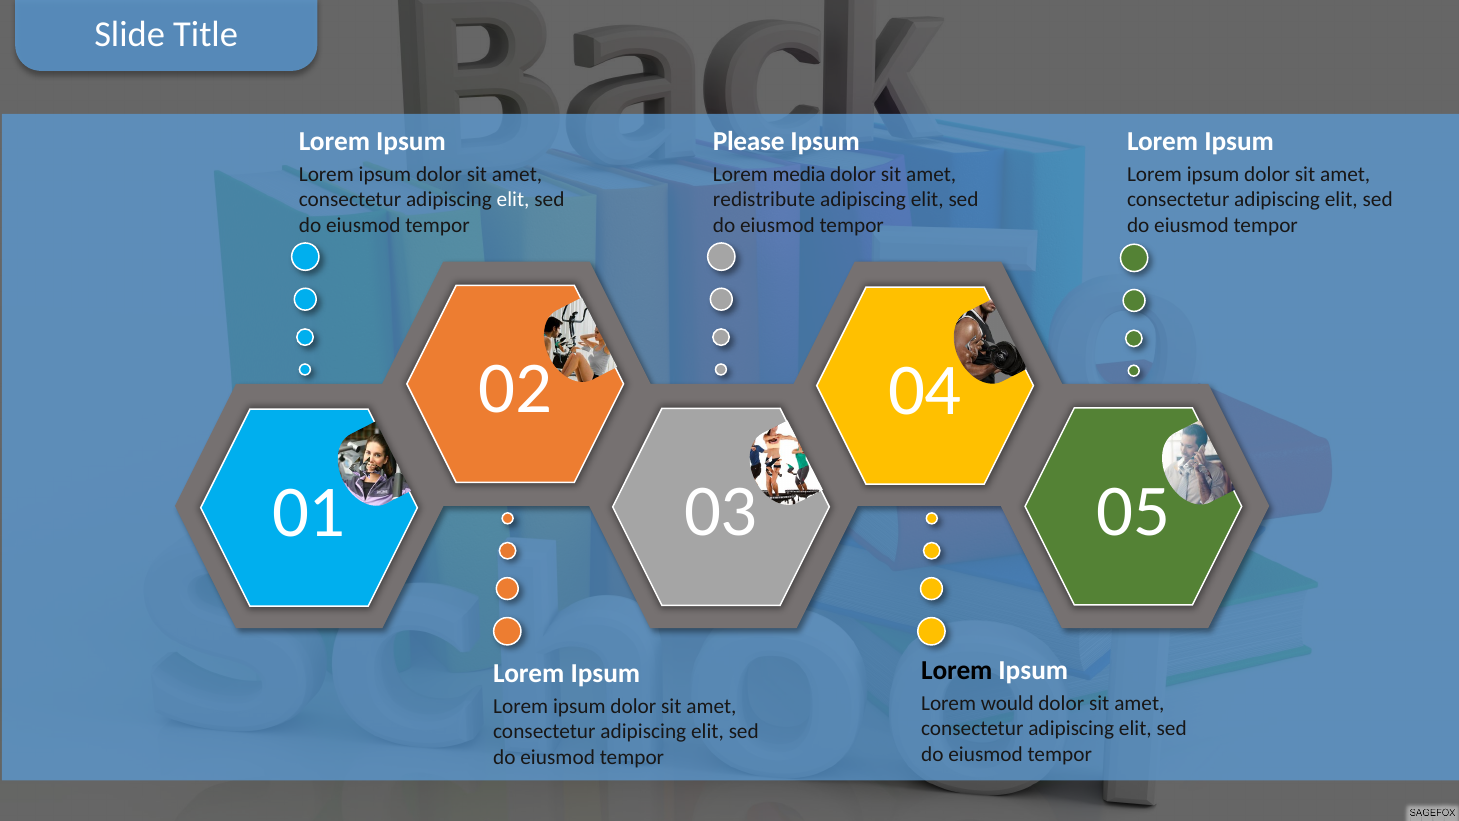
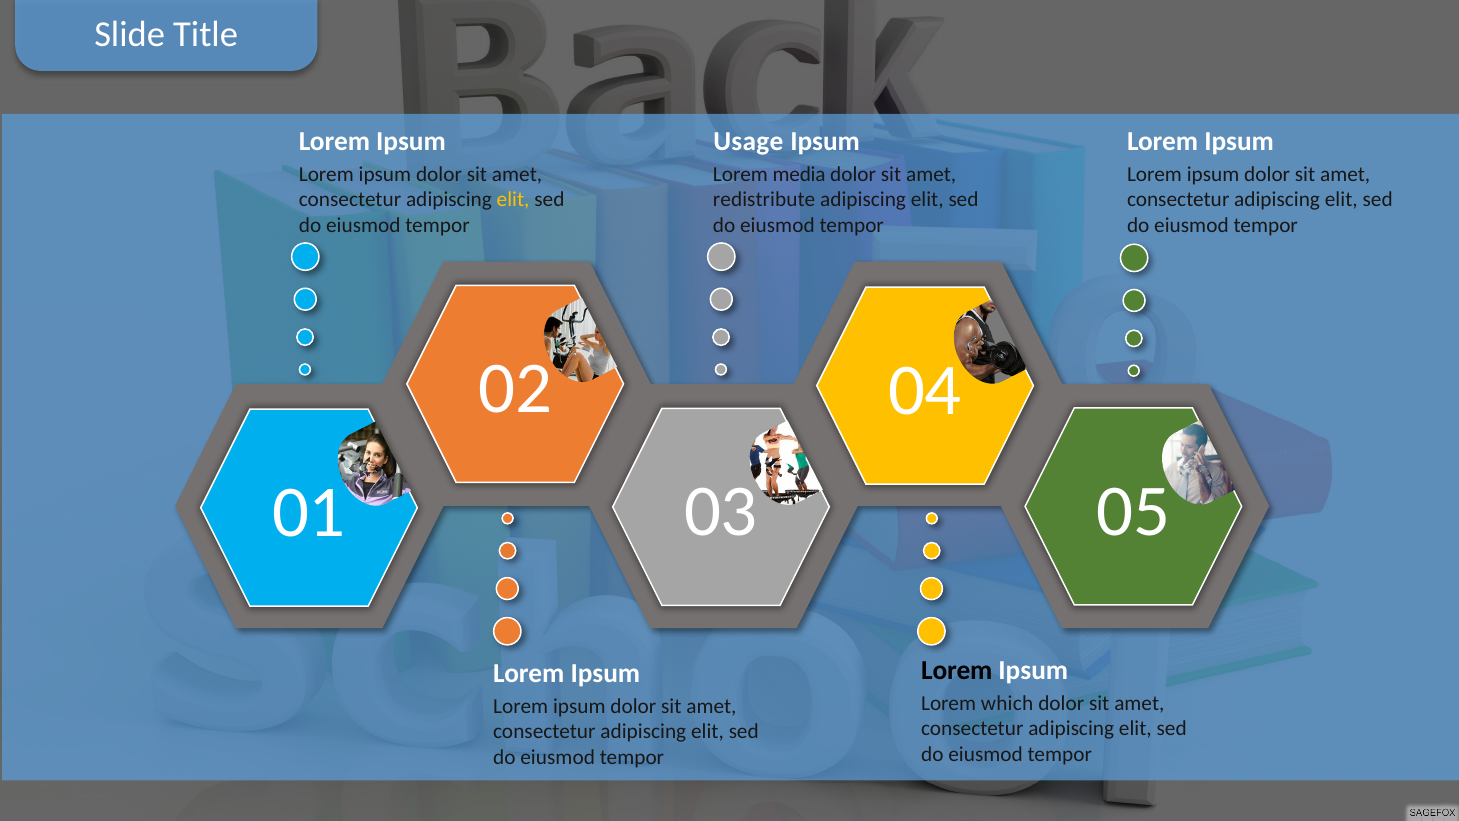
Please: Please -> Usage
elit at (513, 200) colour: white -> yellow
would: would -> which
